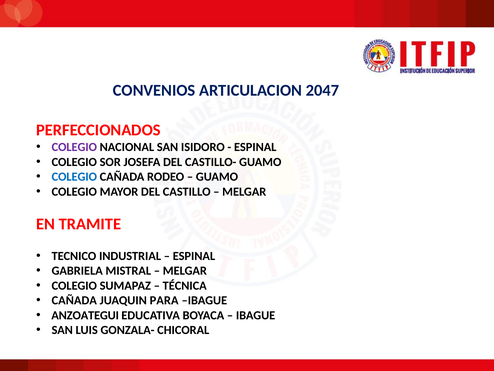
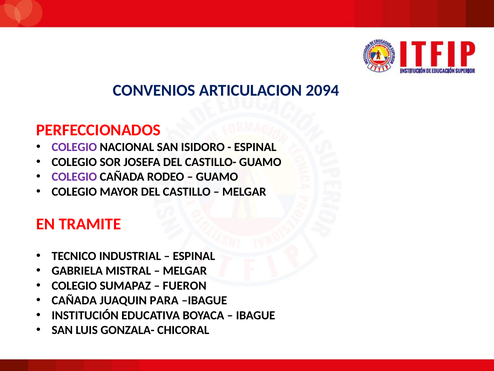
2047: 2047 -> 2094
COLEGIO at (74, 177) colour: blue -> purple
TÉCNICA: TÉCNICA -> FUERON
ANZOATEGUI: ANZOATEGUI -> INSTITUCIÓN
